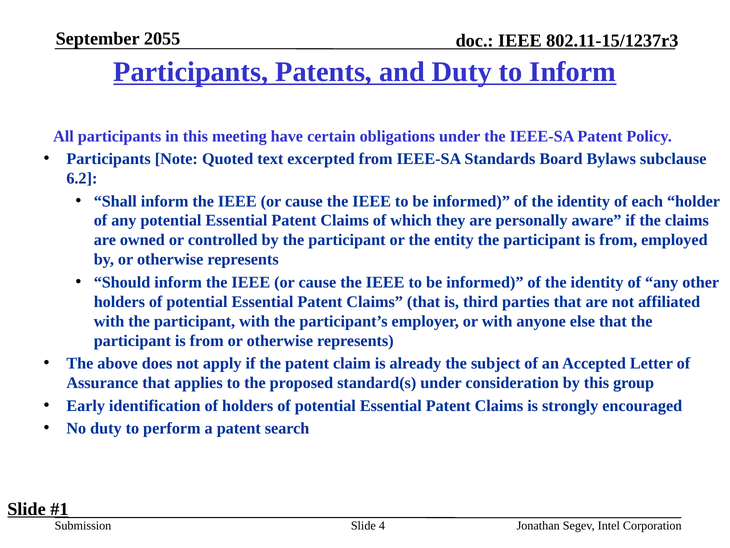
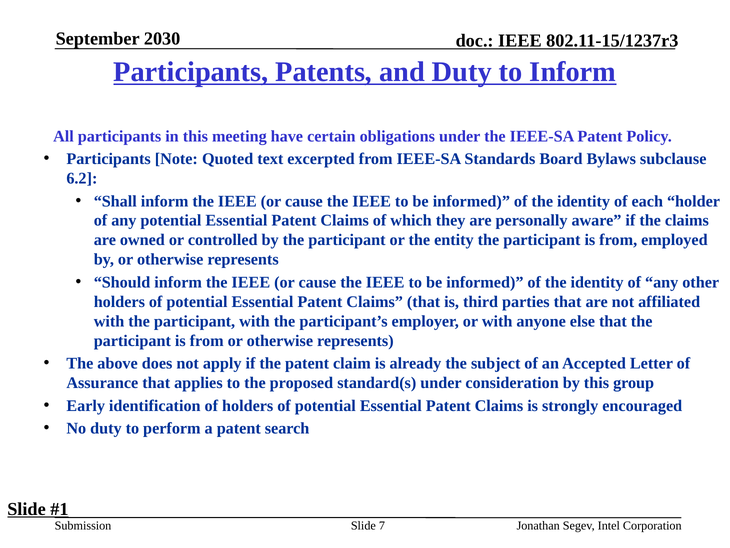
2055: 2055 -> 2030
4: 4 -> 7
